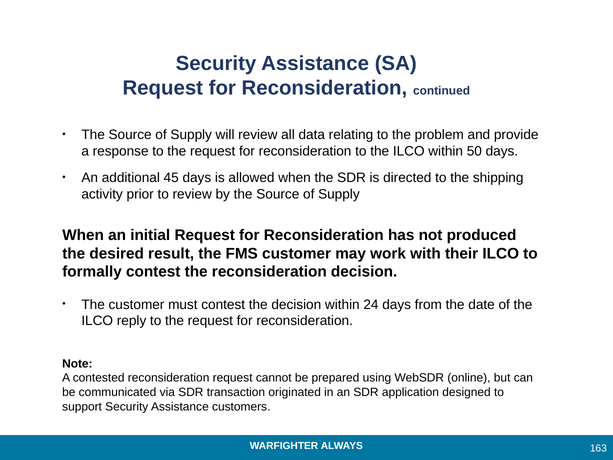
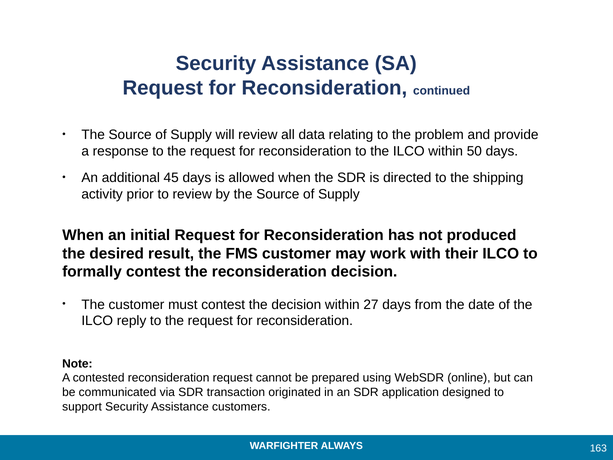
24: 24 -> 27
